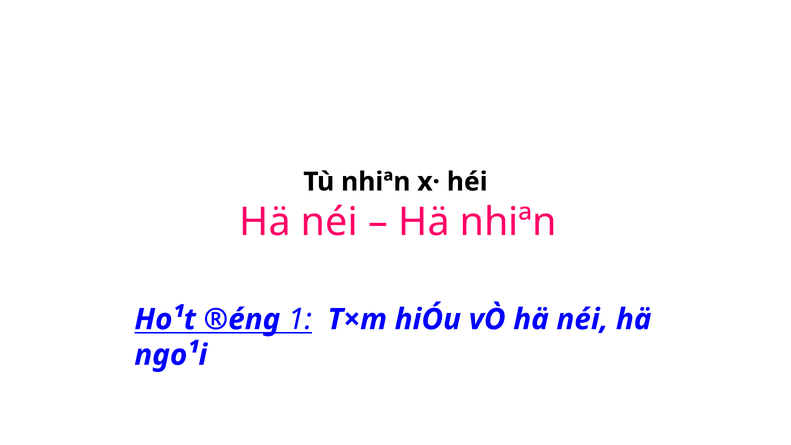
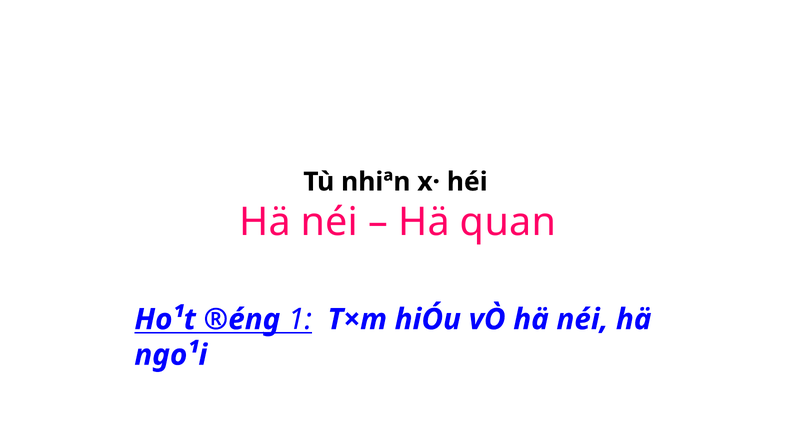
Hä nhiªn: nhiªn -> quan
